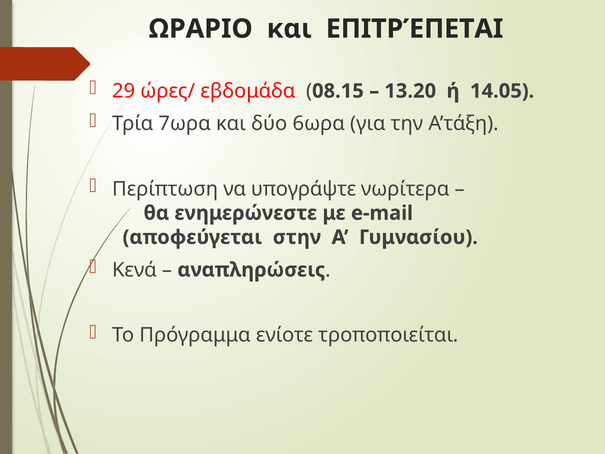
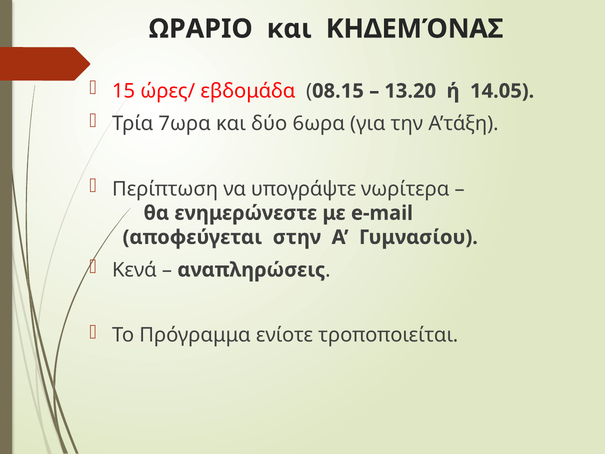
ΕΠΙΤΡΈΠΕΤΑΙ: ΕΠΙΤΡΈΠΕΤΑΙ -> ΚΗΔΕΜΌΝΑΣ
29: 29 -> 15
